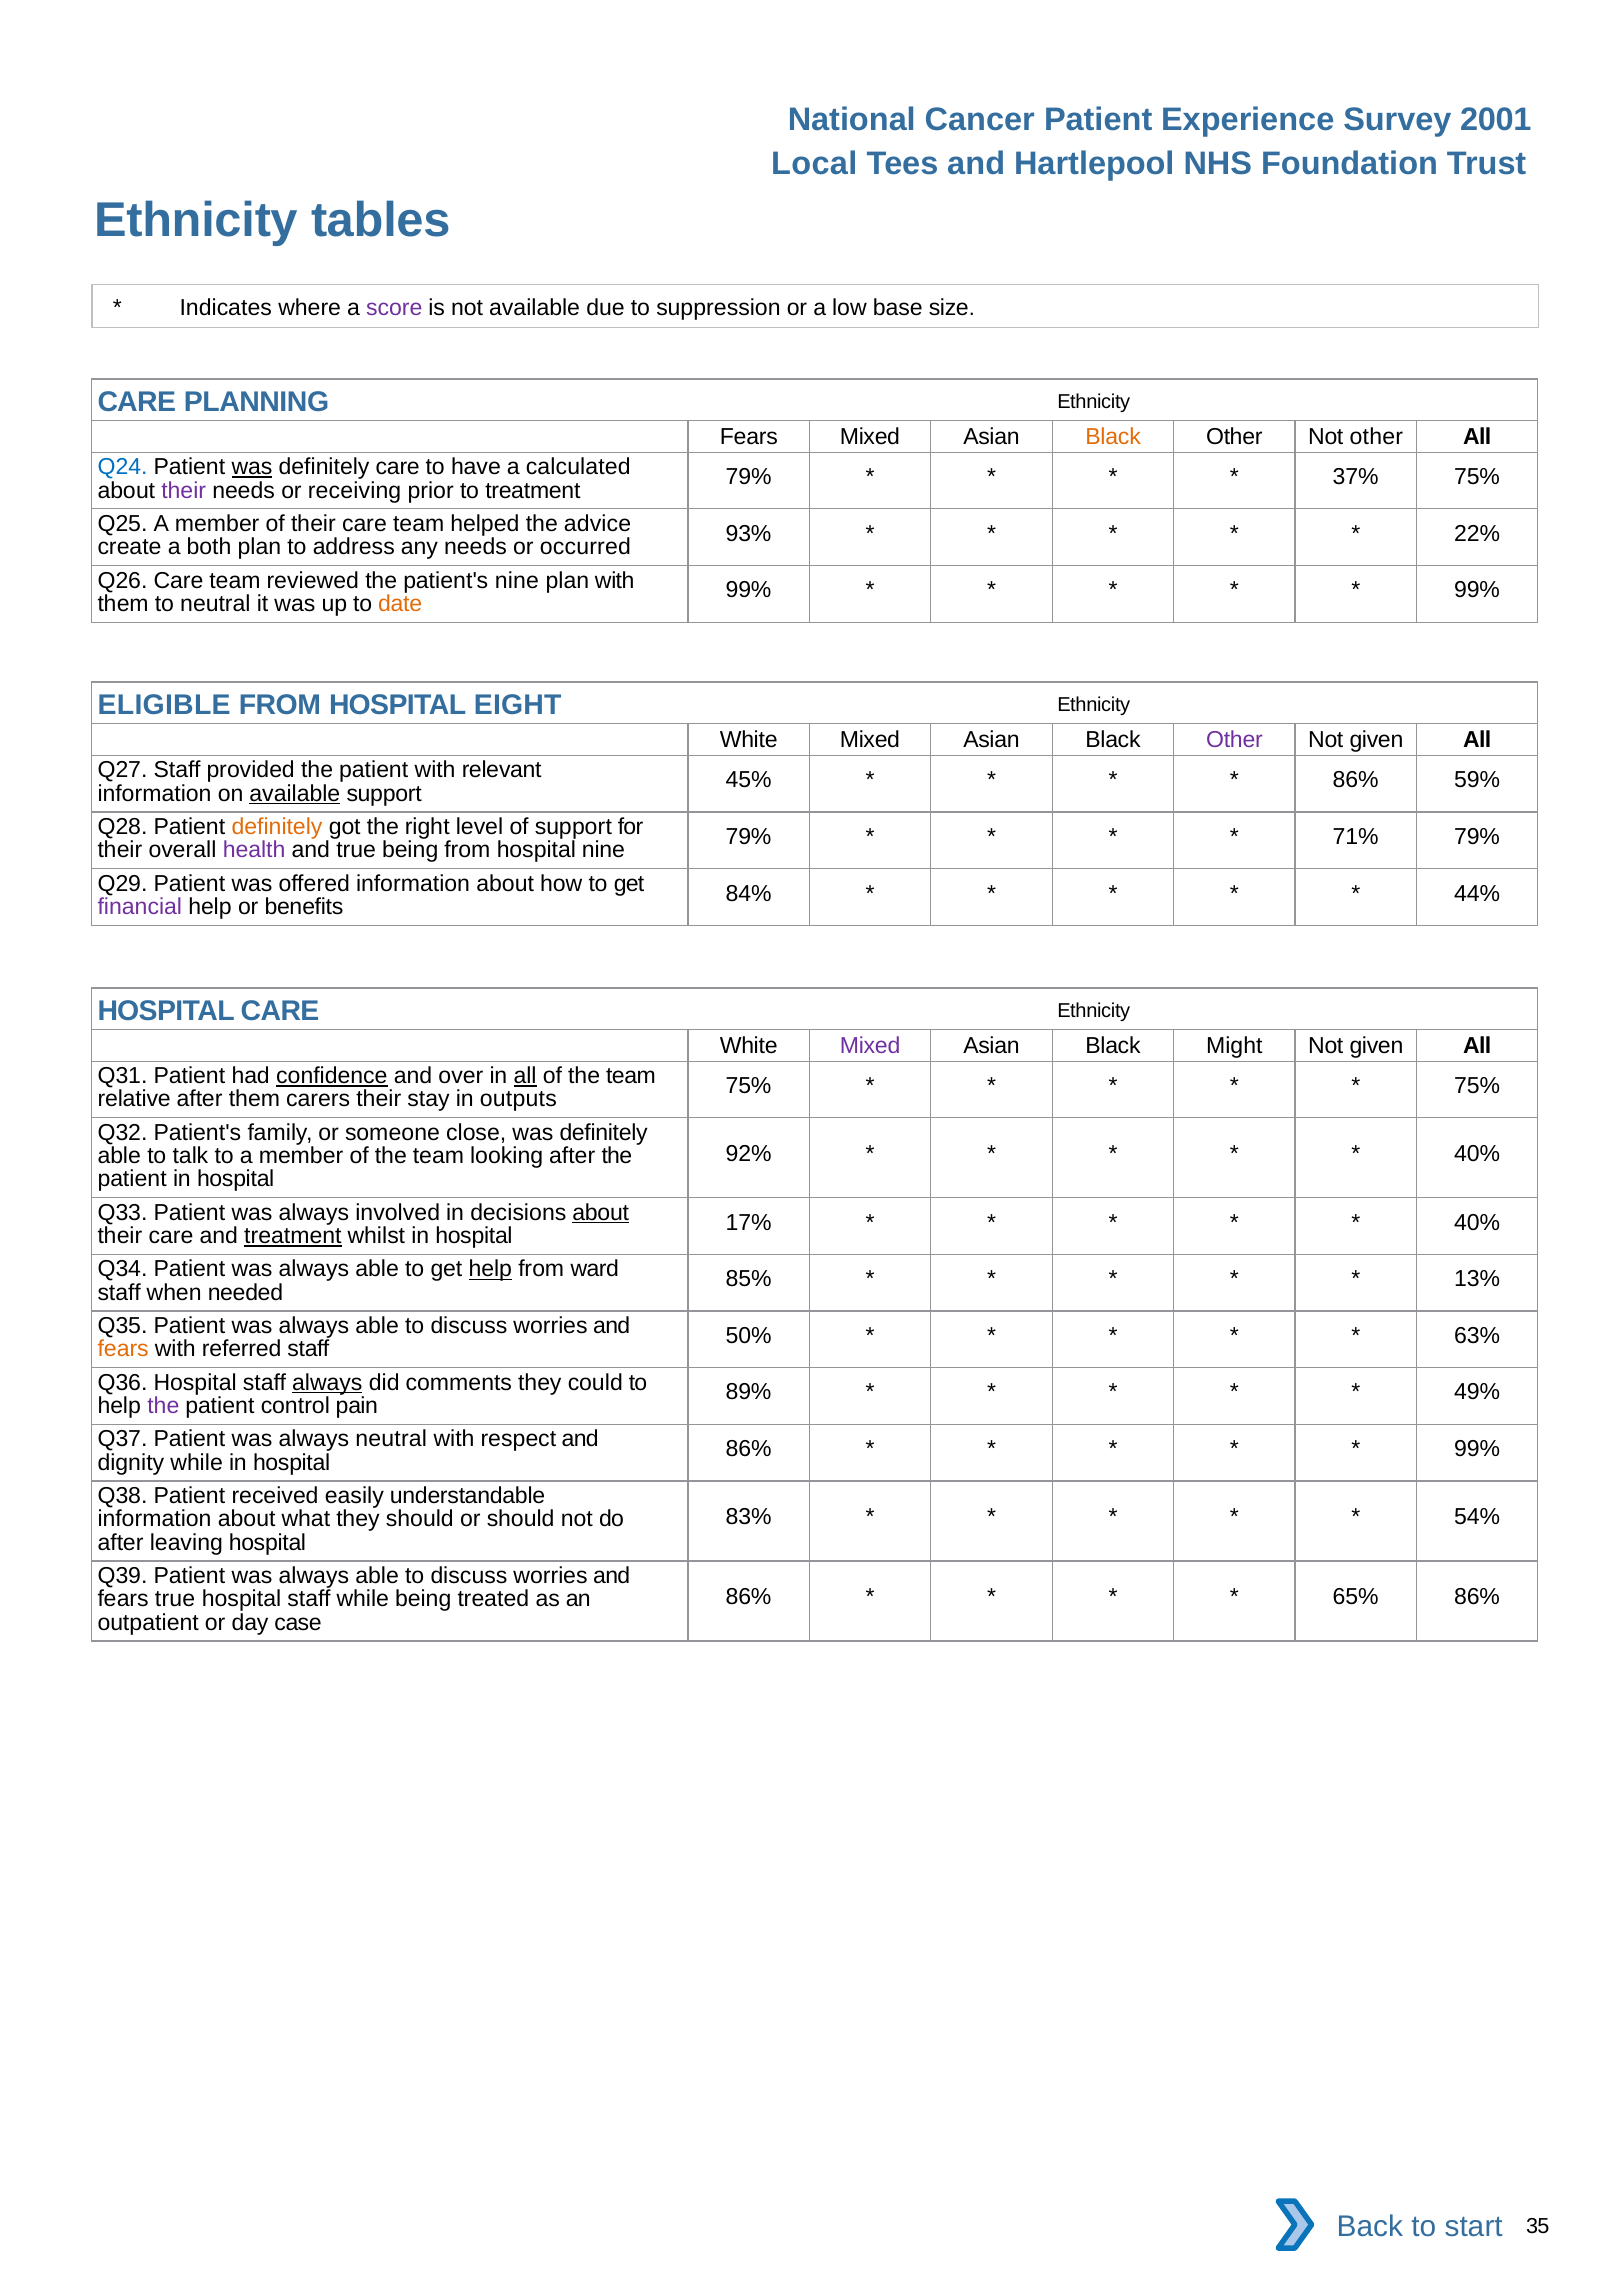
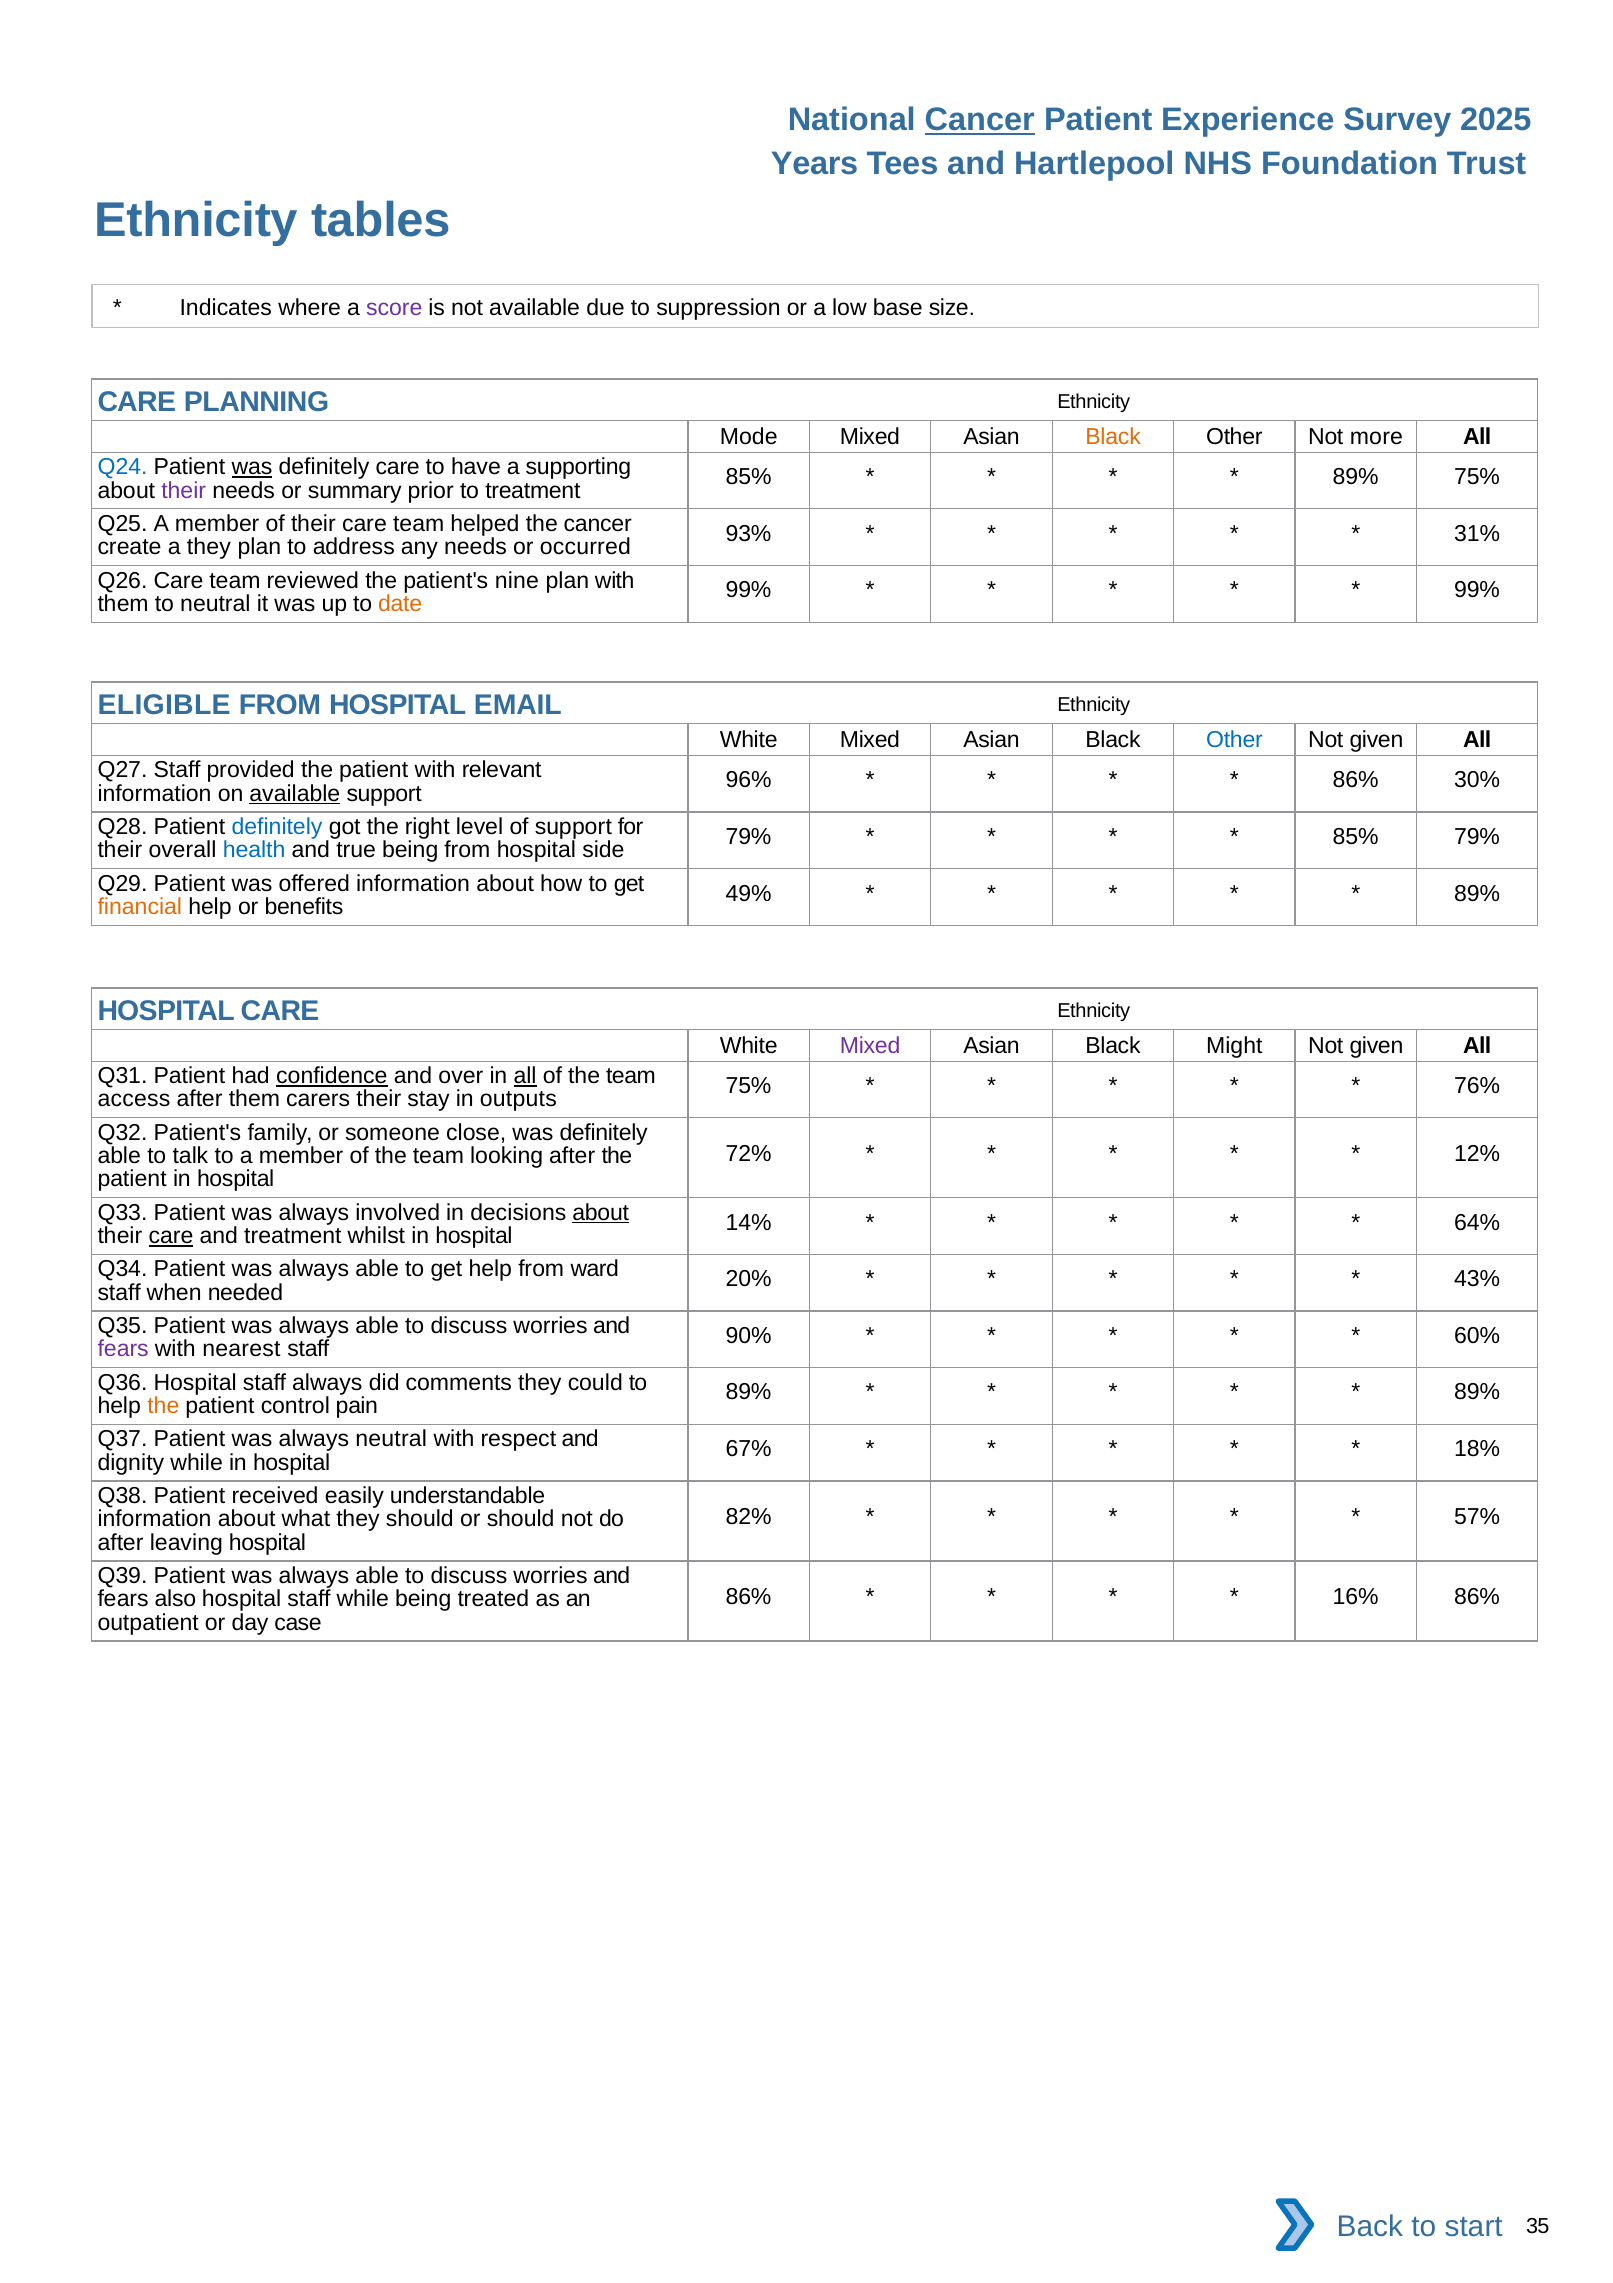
Cancer at (980, 120) underline: none -> present
2001: 2001 -> 2025
Local: Local -> Years
Fears at (749, 437): Fears -> Mode
Not other: other -> more
calculated: calculated -> supporting
79% at (749, 477): 79% -> 85%
37% at (1356, 477): 37% -> 89%
receiving: receiving -> summary
the advice: advice -> cancer
22%: 22% -> 31%
a both: both -> they
EIGHT: EIGHT -> EMAIL
Other at (1234, 740) colour: purple -> blue
45%: 45% -> 96%
59%: 59% -> 30%
definitely at (277, 827) colour: orange -> blue
71% at (1356, 837): 71% -> 85%
health colour: purple -> blue
hospital nine: nine -> side
84%: 84% -> 49%
44% at (1477, 893): 44% -> 89%
financial colour: purple -> orange
75% at (1477, 1086): 75% -> 76%
relative: relative -> access
92%: 92% -> 72%
40% at (1477, 1154): 40% -> 12%
17%: 17% -> 14%
40% at (1477, 1222): 40% -> 64%
care at (171, 1236) underline: none -> present
treatment at (293, 1236) underline: present -> none
help at (490, 1269) underline: present -> none
85%: 85% -> 20%
13%: 13% -> 43%
50%: 50% -> 90%
63%: 63% -> 60%
fears at (123, 1349) colour: orange -> purple
referred: referred -> nearest
always at (327, 1382) underline: present -> none
49% at (1477, 1392): 49% -> 89%
the at (163, 1406) colour: purple -> orange
86% at (749, 1449): 86% -> 67%
99% at (1477, 1449): 99% -> 18%
83%: 83% -> 82%
54%: 54% -> 57%
65%: 65% -> 16%
fears true: true -> also
